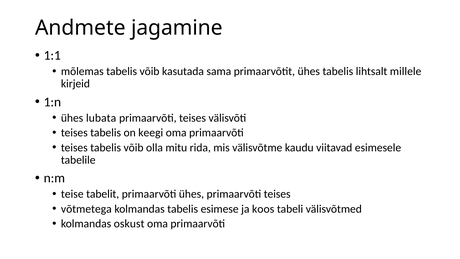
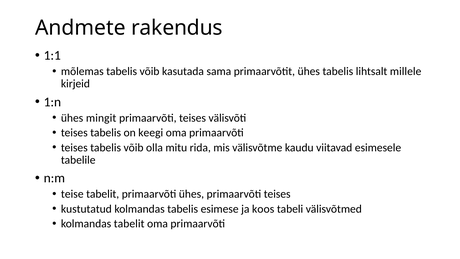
jagamine: jagamine -> rakendus
lubata: lubata -> mingit
võtmetega: võtmetega -> kustutatud
kolmandas oskust: oskust -> tabelit
